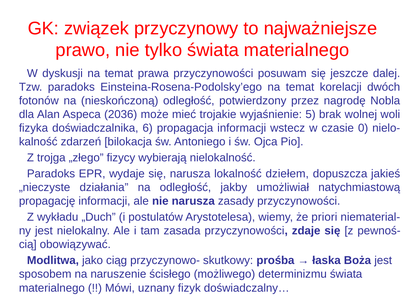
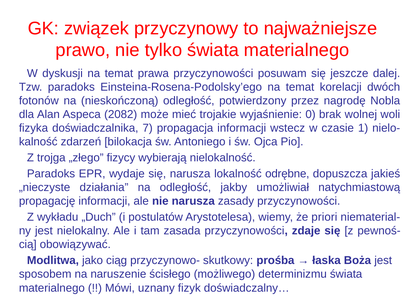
2036: 2036 -> 2082
5: 5 -> 0
6: 6 -> 7
0: 0 -> 1
dziełem: dziełem -> odrębne
